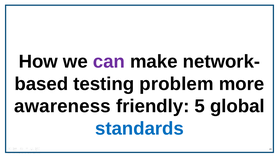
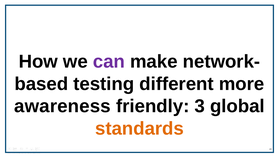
problem: problem -> different
5: 5 -> 3
standards colour: blue -> orange
